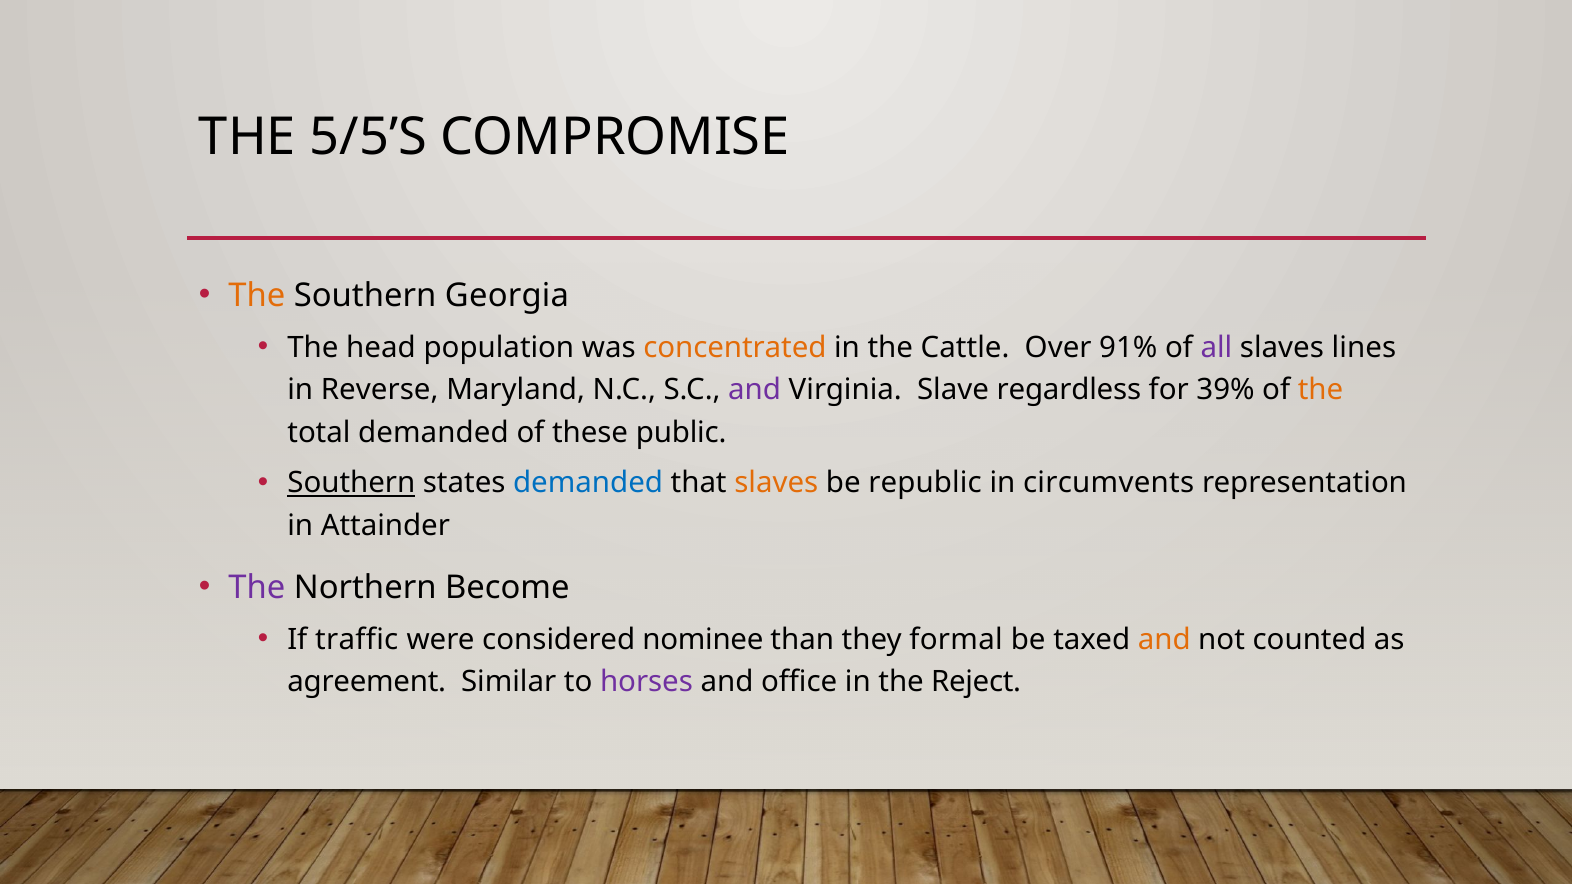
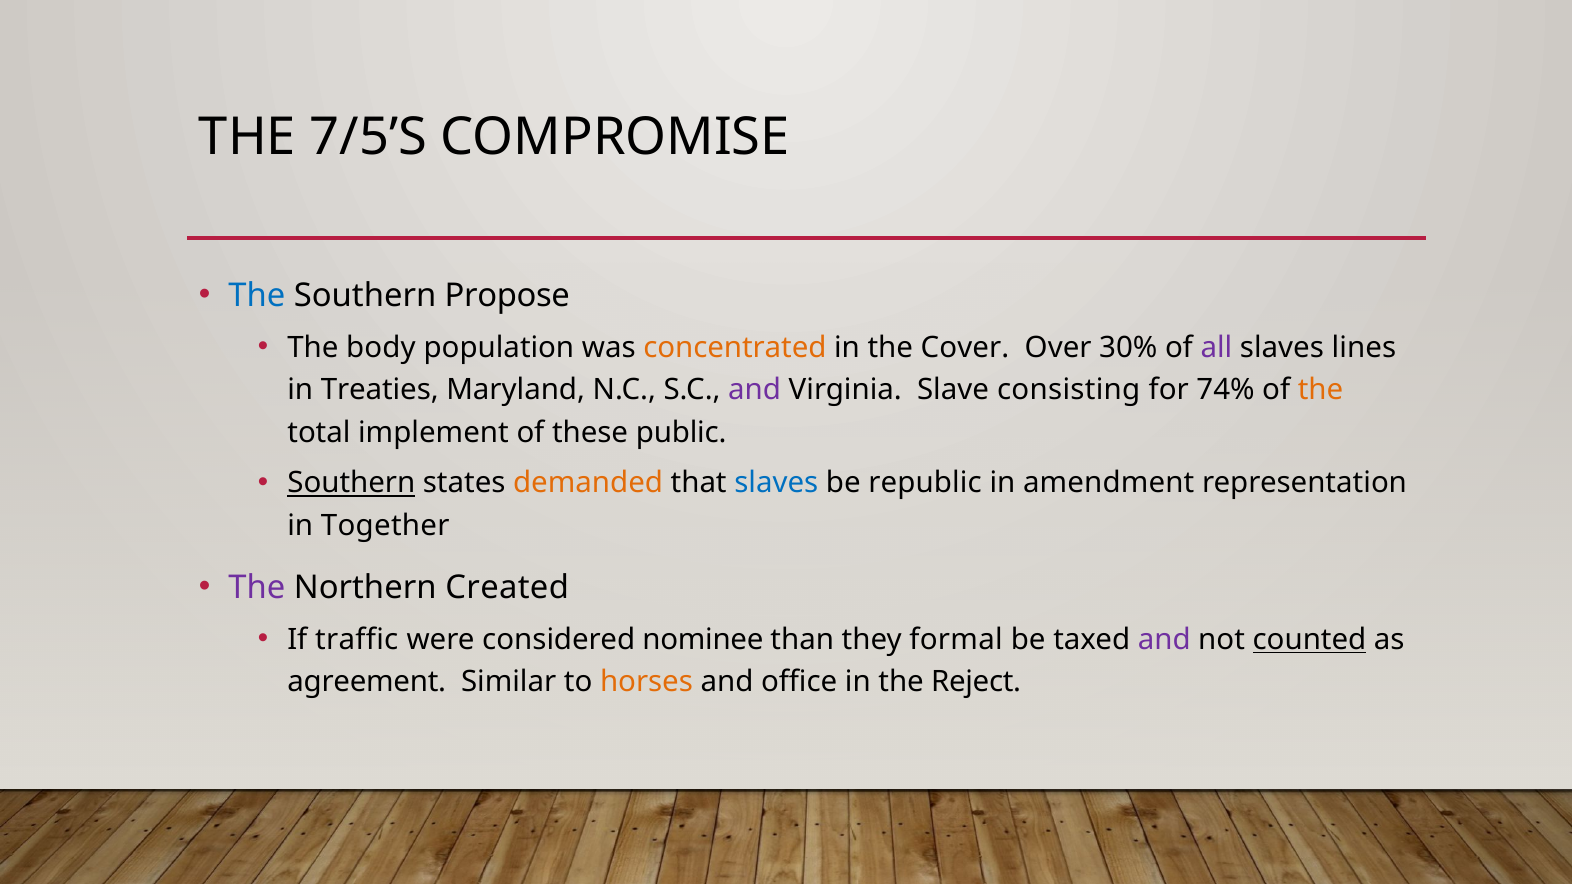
5/5’S: 5/5’S -> 7/5’S
The at (257, 296) colour: orange -> blue
Georgia: Georgia -> Propose
head: head -> body
Cattle: Cattle -> Cover
91%: 91% -> 30%
Reverse: Reverse -> Treaties
regardless: regardless -> consisting
39%: 39% -> 74%
total demanded: demanded -> implement
demanded at (588, 483) colour: blue -> orange
slaves at (776, 483) colour: orange -> blue
circumvents: circumvents -> amendment
Attainder: Attainder -> Together
Become: Become -> Created
and at (1164, 640) colour: orange -> purple
counted underline: none -> present
horses colour: purple -> orange
